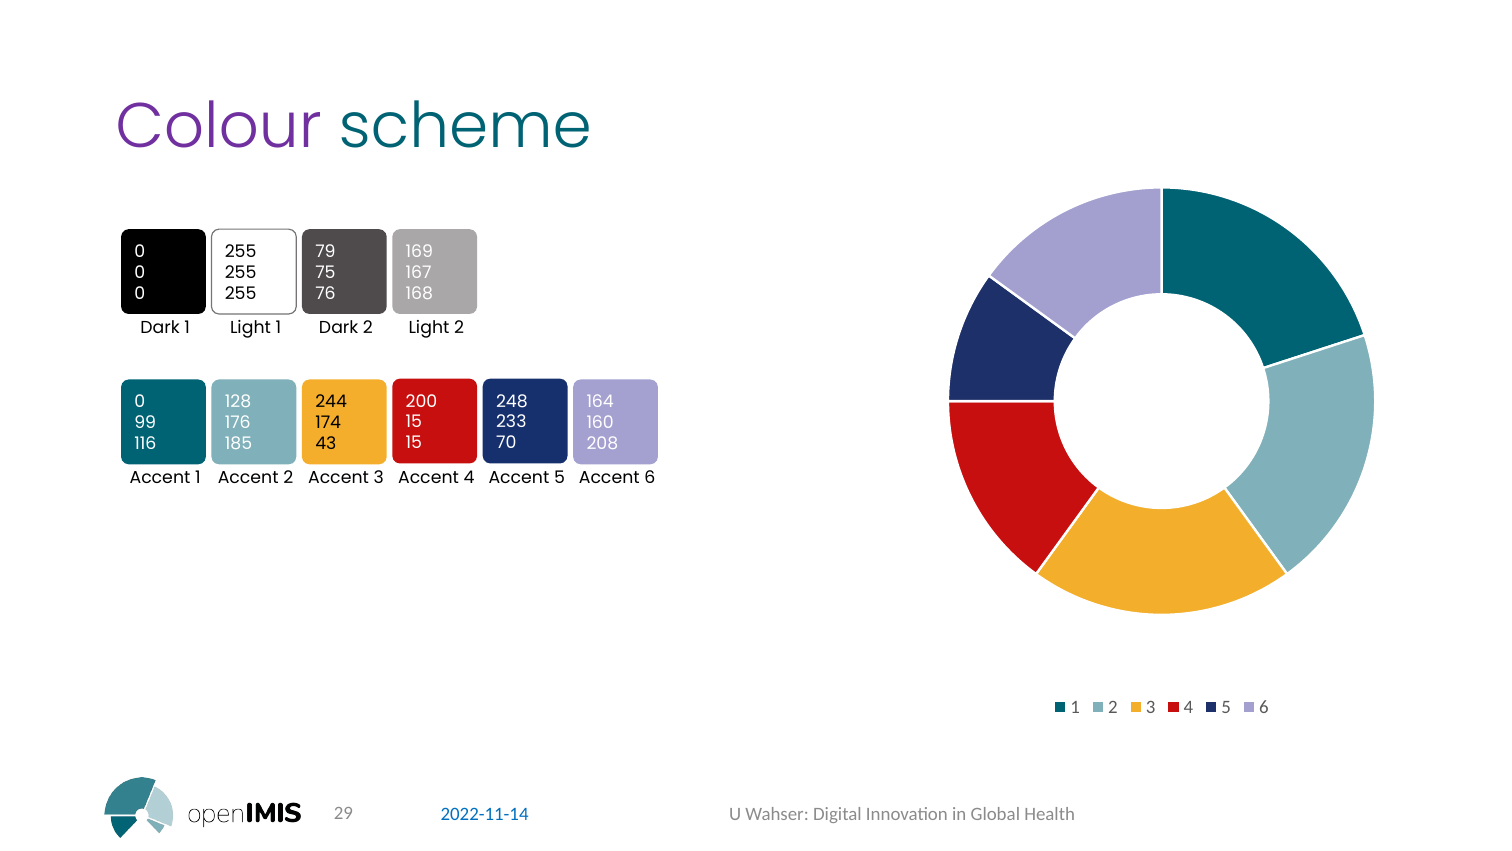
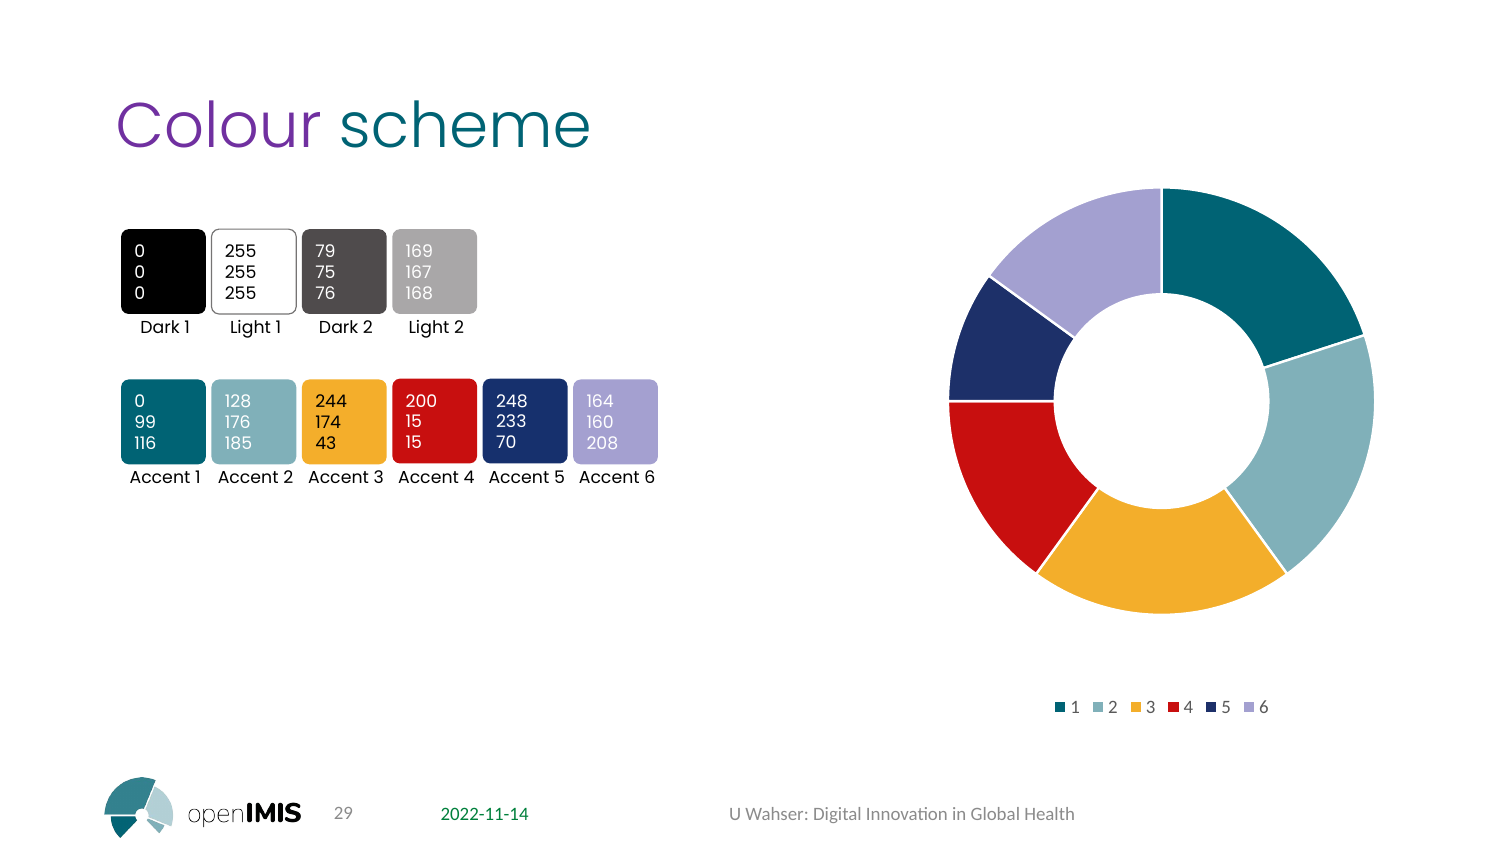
2022-11-14 colour: blue -> green
